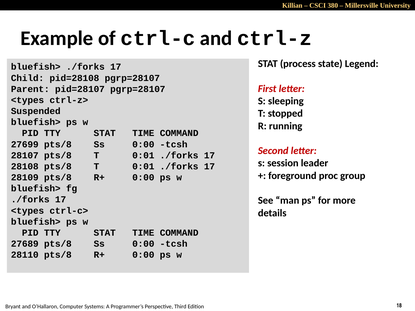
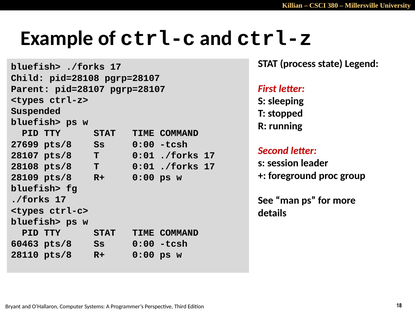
27689: 27689 -> 60463
